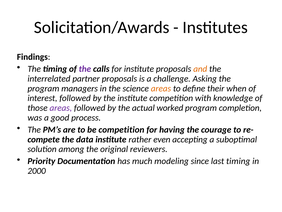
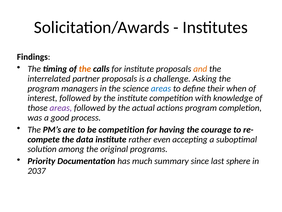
the at (85, 69) colour: purple -> orange
areas at (161, 88) colour: orange -> blue
worked: worked -> actions
reviewers: reviewers -> programs
modeling: modeling -> summary
last timing: timing -> sphere
2000: 2000 -> 2037
